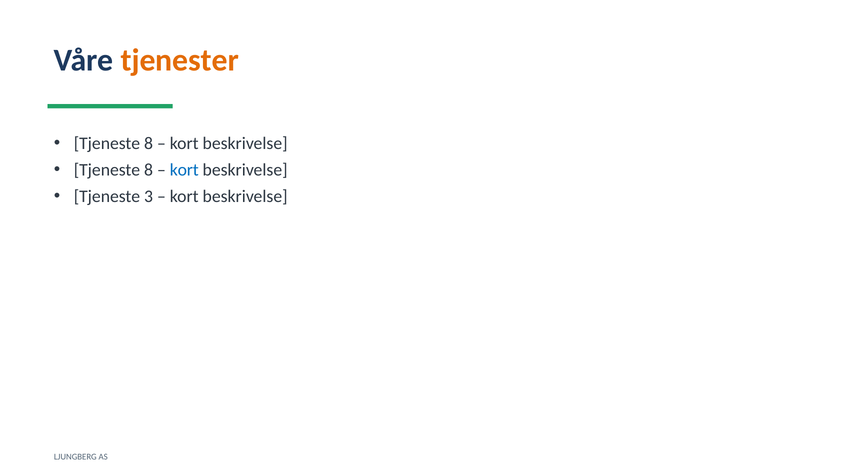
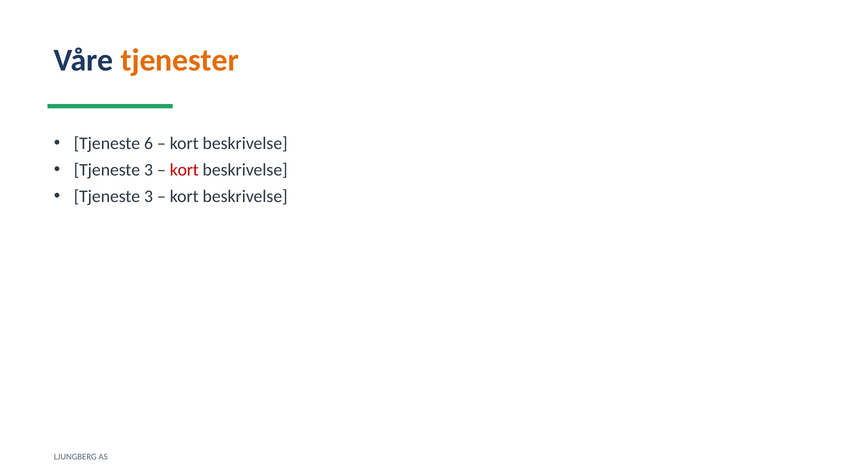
8 at (148, 143): 8 -> 6
8 at (148, 170): 8 -> 3
kort at (184, 170) colour: blue -> red
